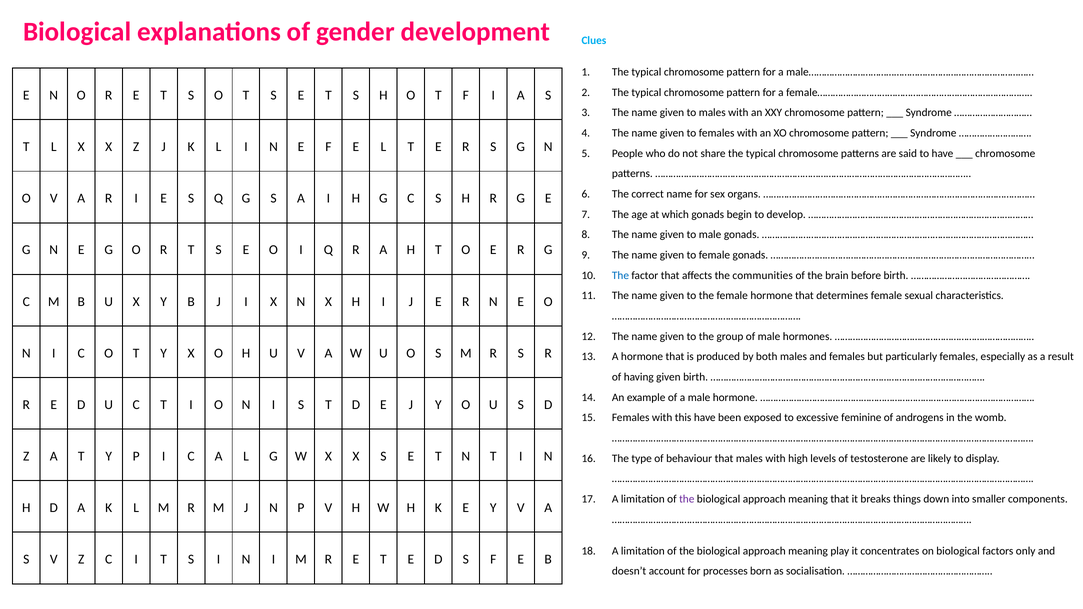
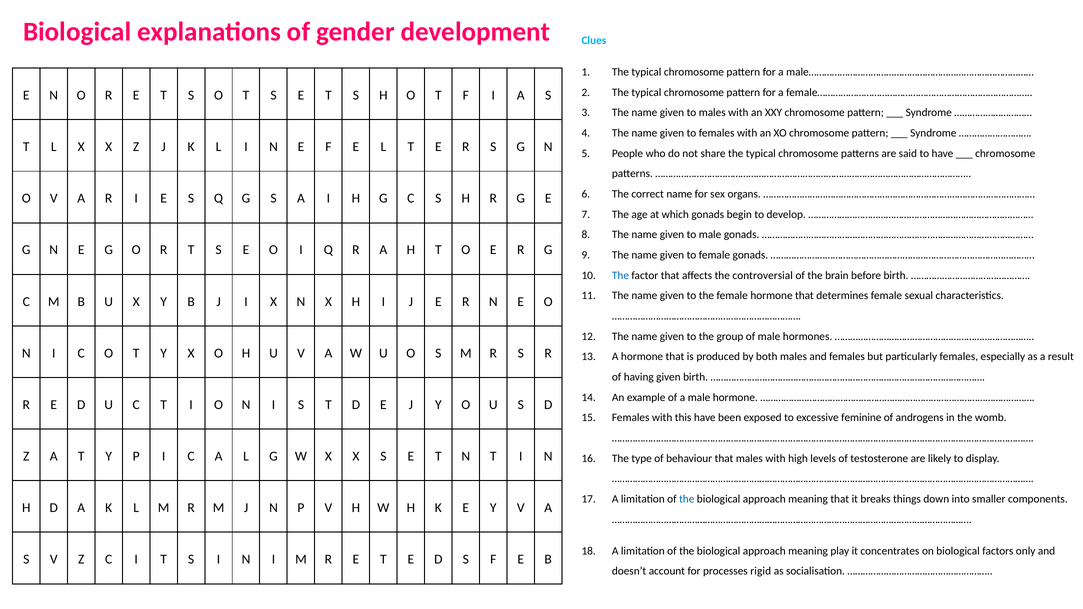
communities: communities -> controversial
the at (687, 499) colour: purple -> blue
born: born -> rigid
